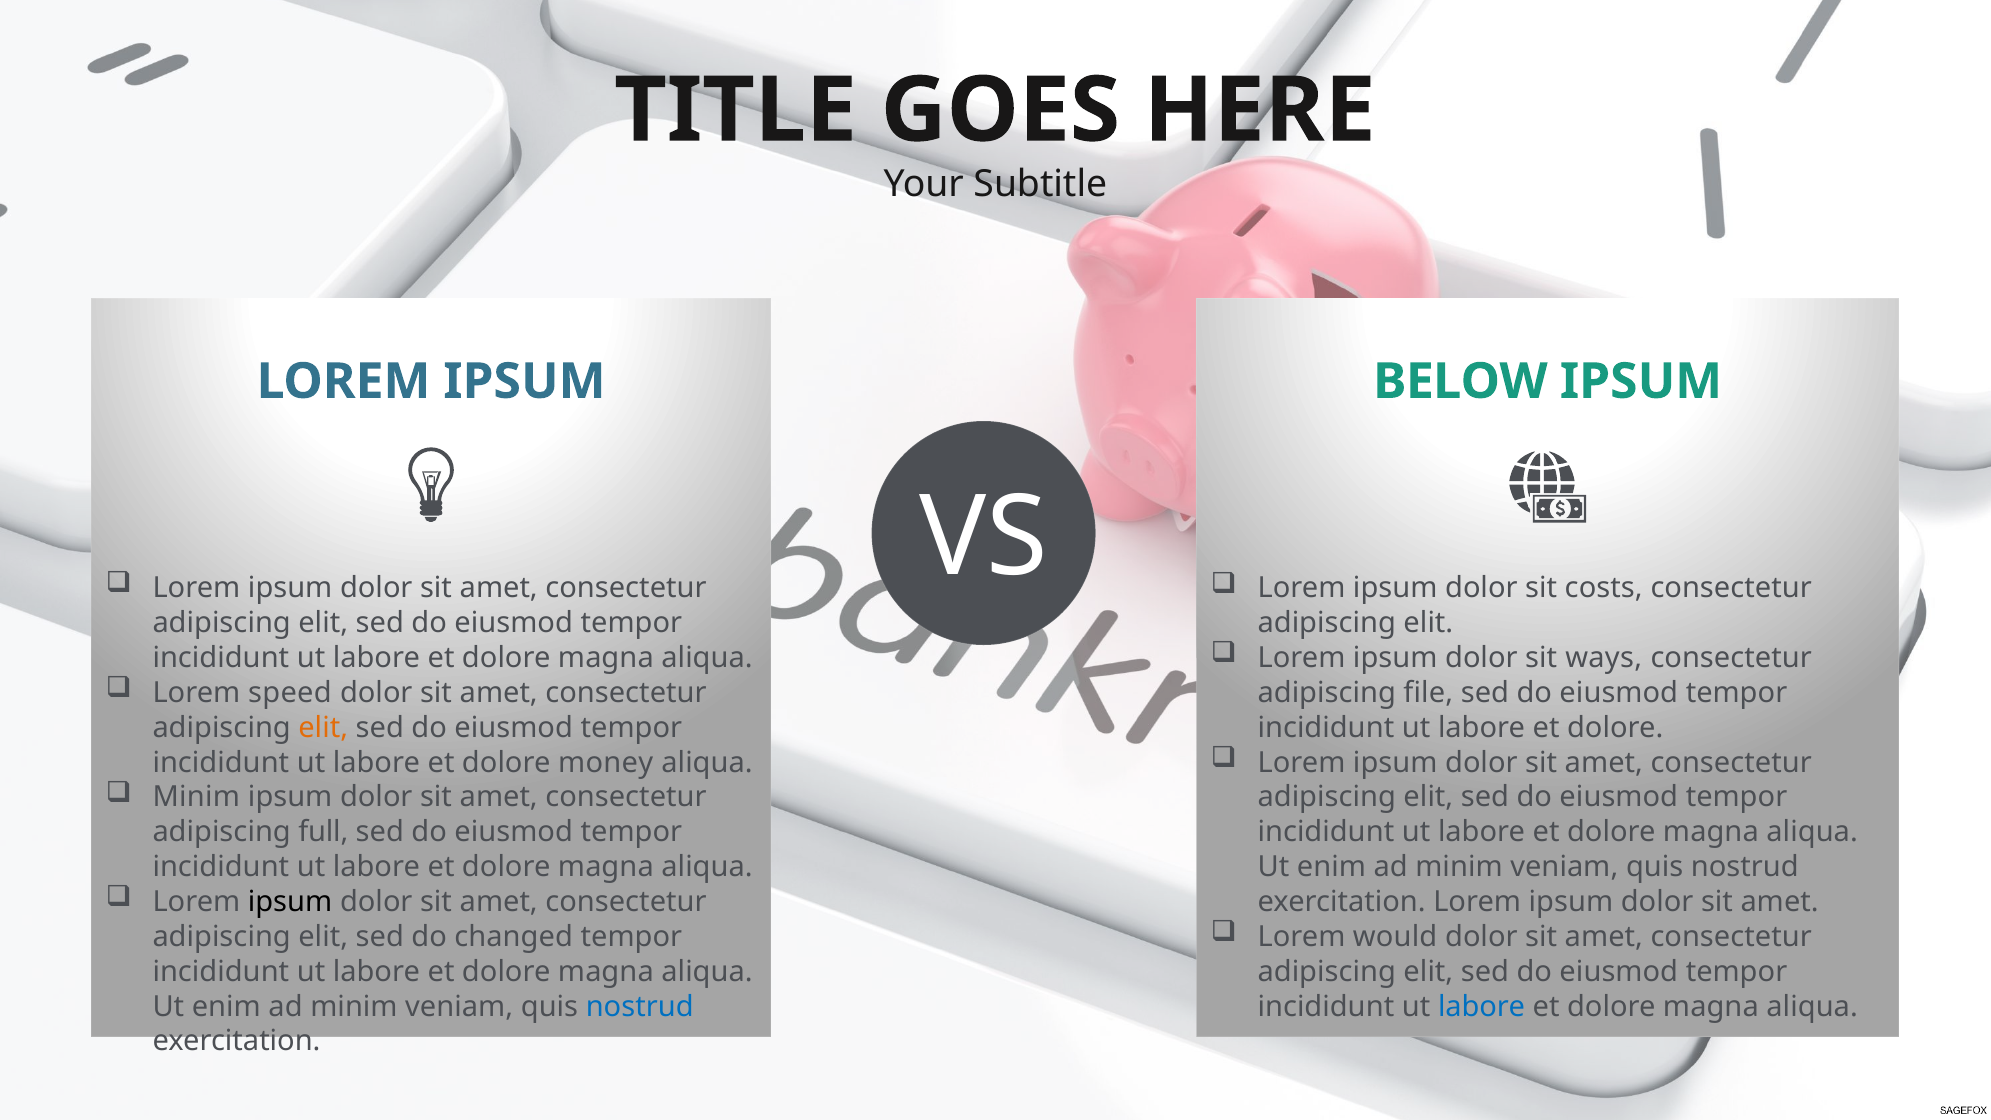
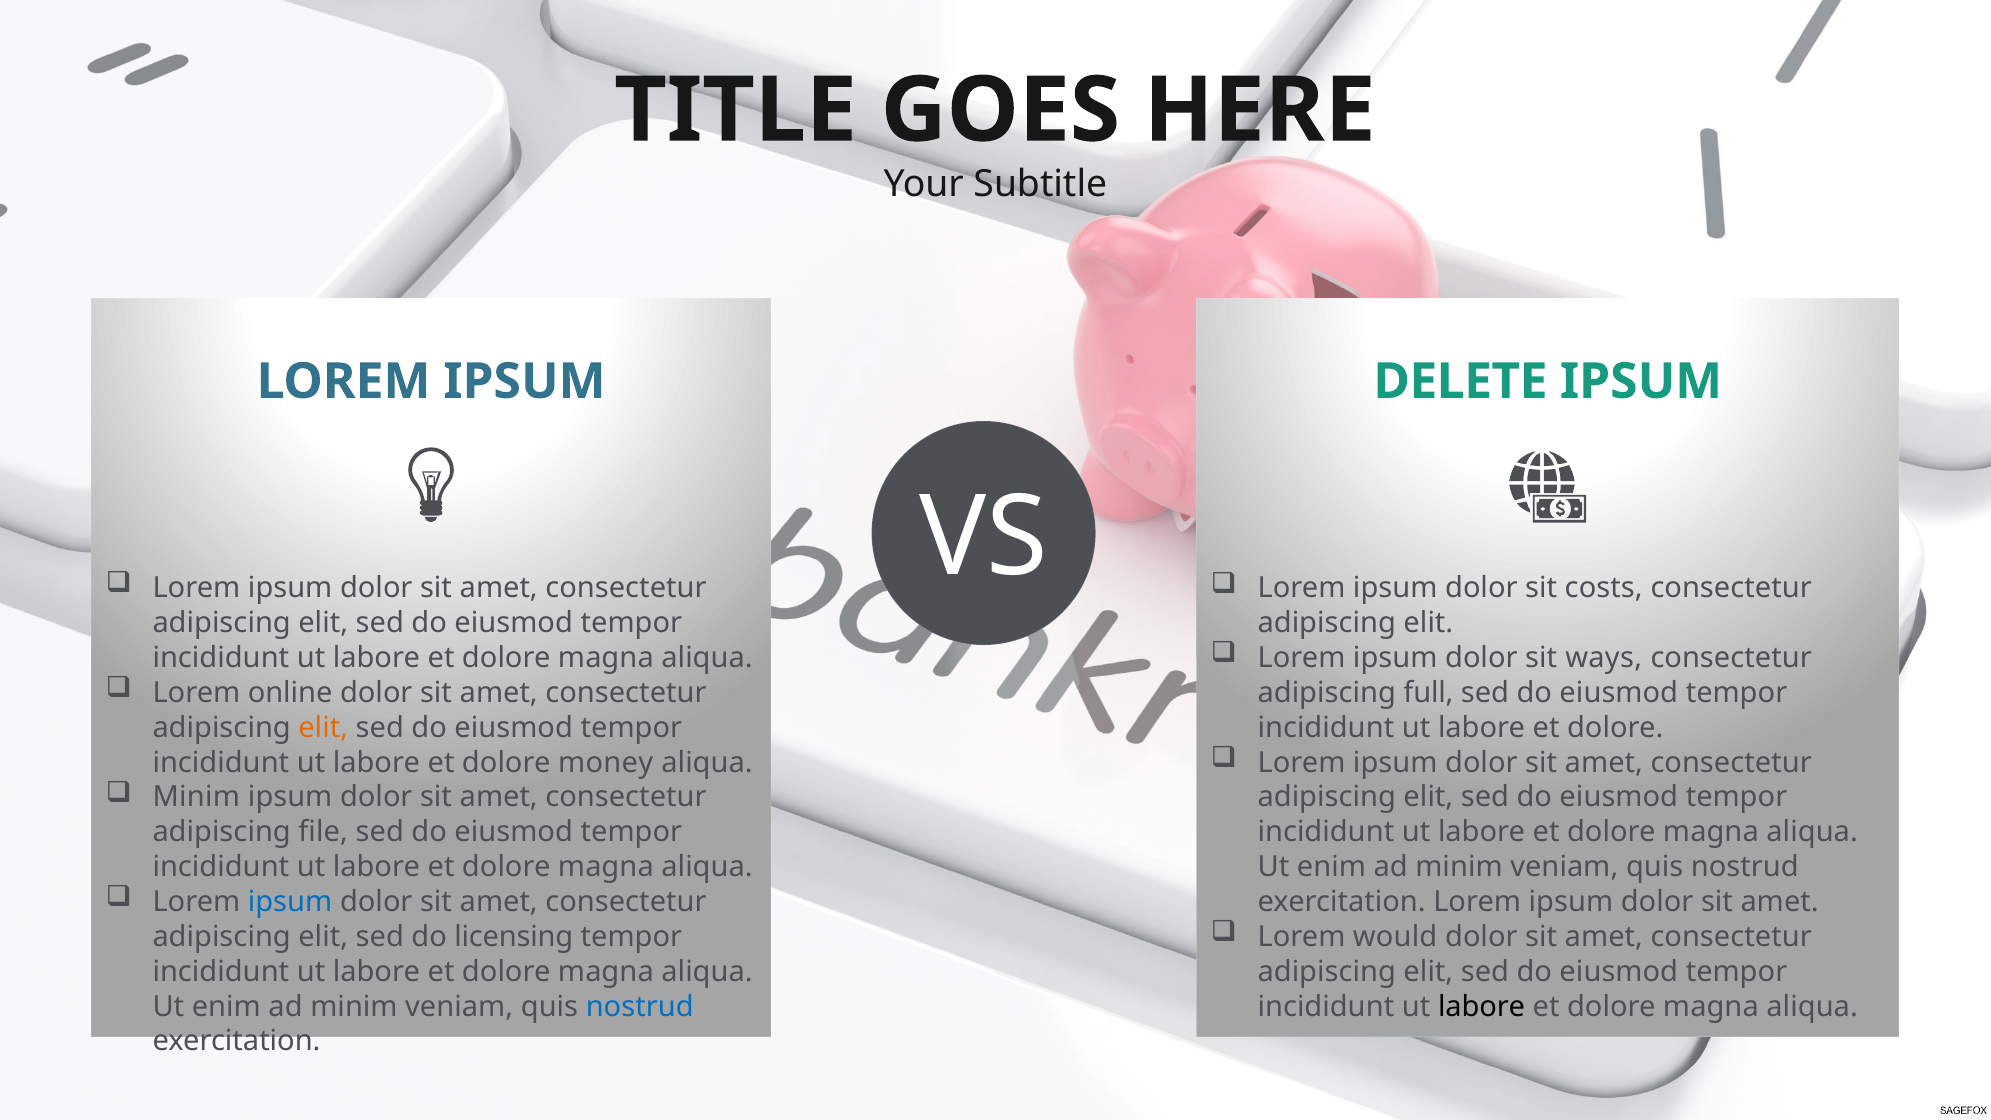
BELOW: BELOW -> DELETE
speed: speed -> online
file: file -> full
full: full -> file
ipsum at (290, 902) colour: black -> blue
changed: changed -> licensing
labore at (1482, 1007) colour: blue -> black
